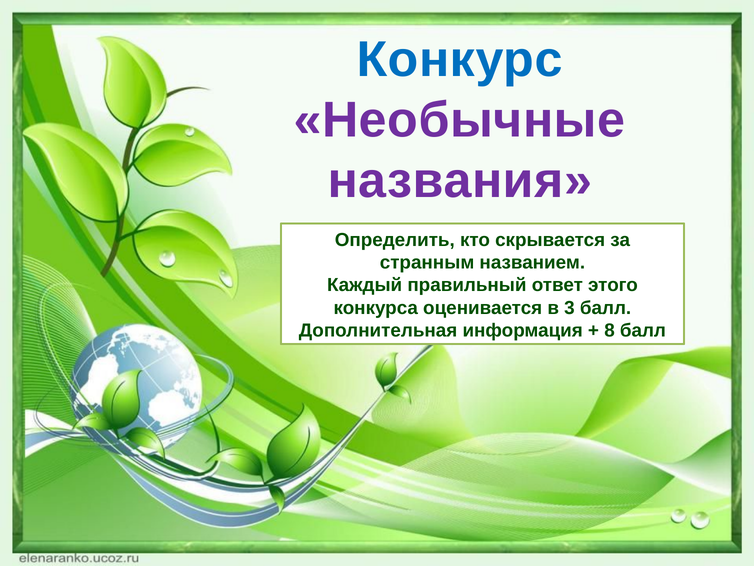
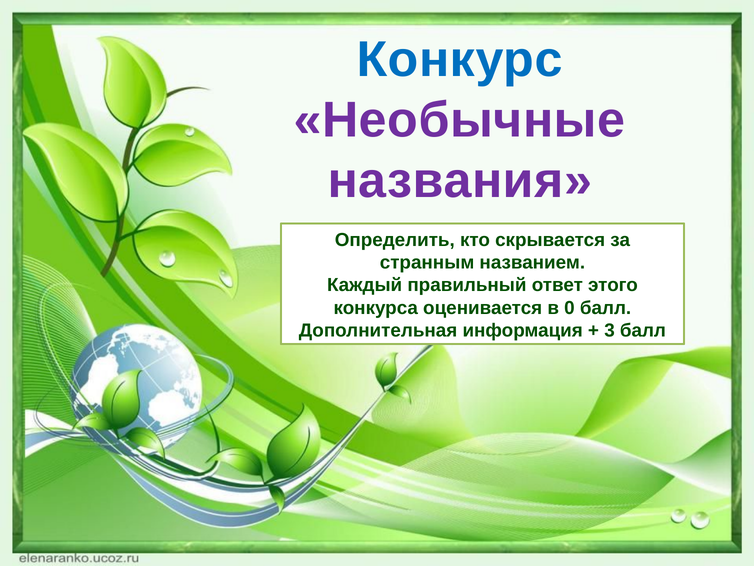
3: 3 -> 0
8: 8 -> 3
